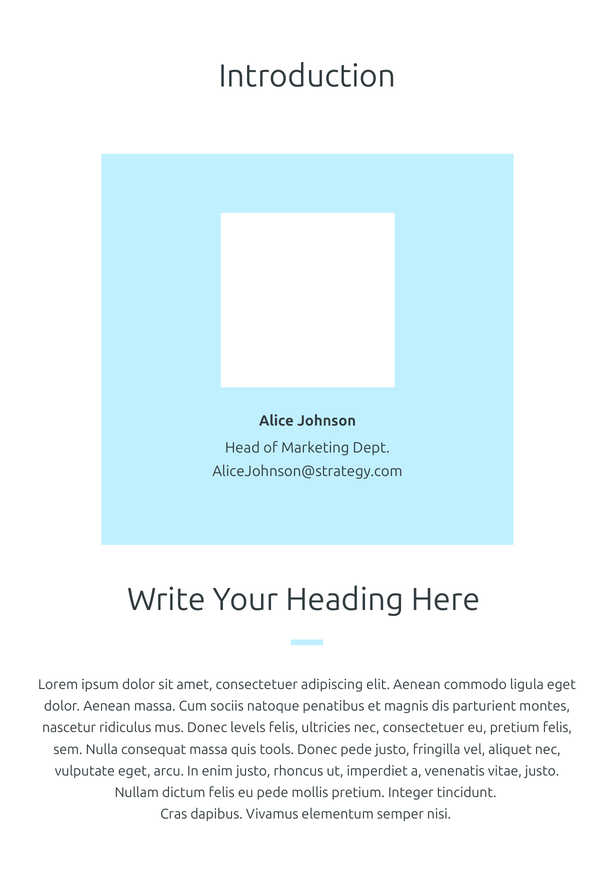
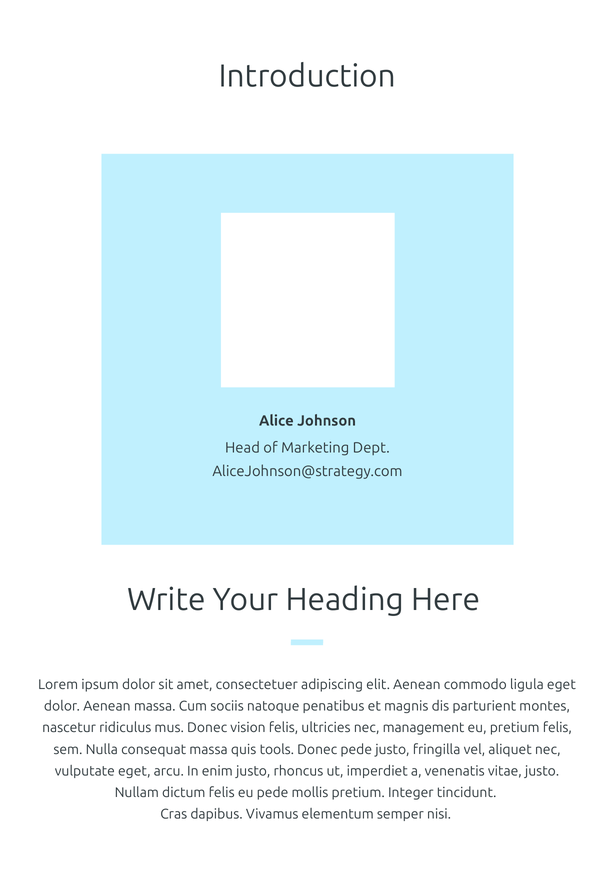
levels: levels -> vision
nec consectetuer: consectetuer -> management
